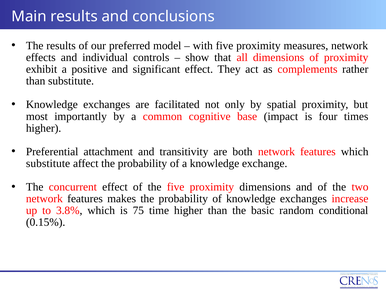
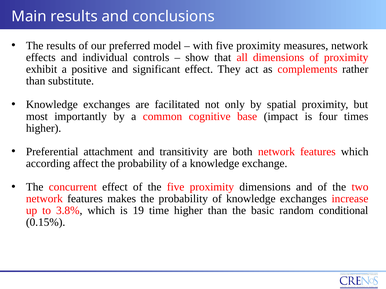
substitute at (48, 164): substitute -> according
75: 75 -> 19
